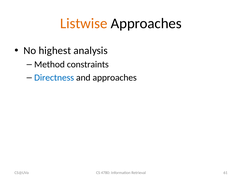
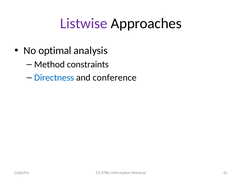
Listwise colour: orange -> purple
highest: highest -> optimal
and approaches: approaches -> conference
